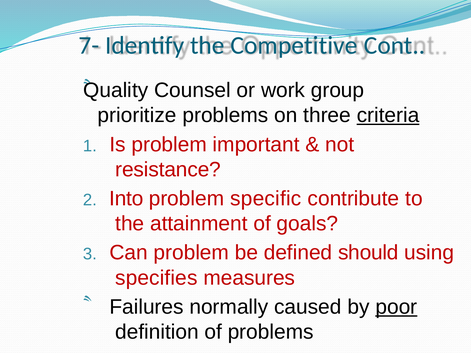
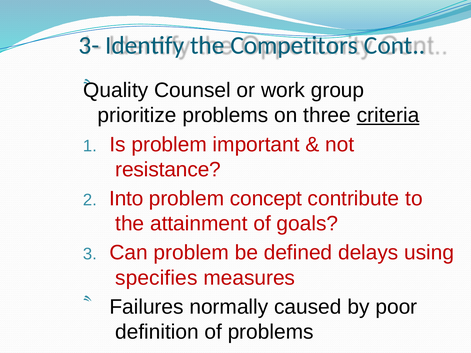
7-: 7- -> 3-
Competitive: Competitive -> Competitors
specific: specific -> concept
should: should -> delays
poor underline: present -> none
